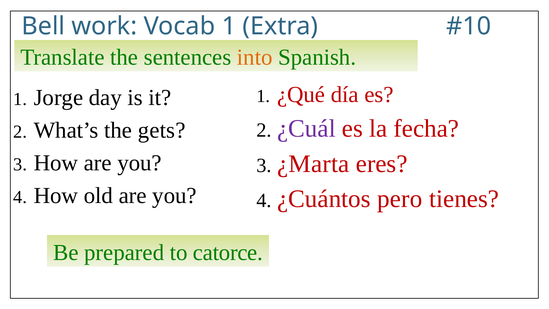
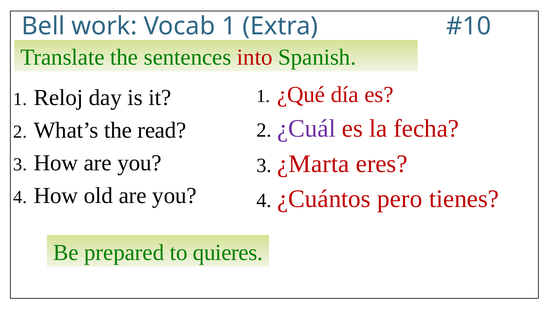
into colour: orange -> red
Jorge: Jorge -> Reloj
gets: gets -> read
catorce: catorce -> quieres
